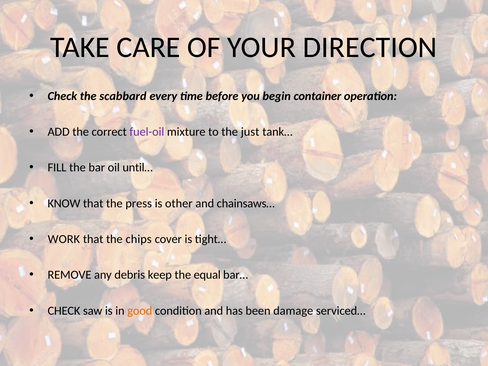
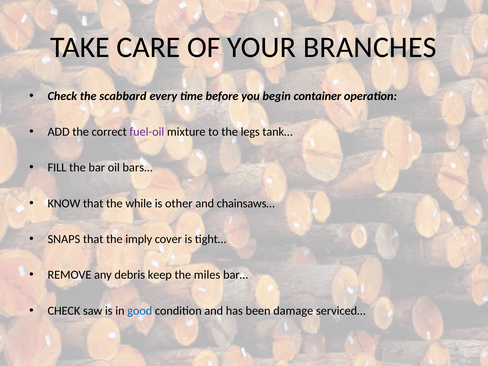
DIRECTION: DIRECTION -> BRANCHES
just: just -> legs
until…: until… -> bars…
press: press -> while
WORK: WORK -> SNAPS
chips: chips -> imply
equal: equal -> miles
good colour: orange -> blue
